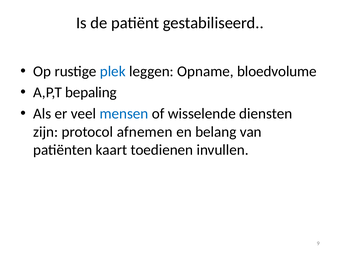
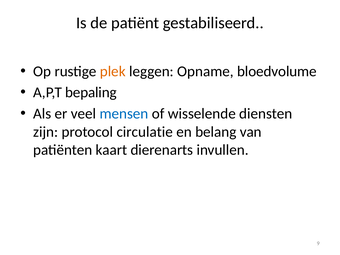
plek colour: blue -> orange
afnemen: afnemen -> circulatie
toedienen: toedienen -> dierenarts
